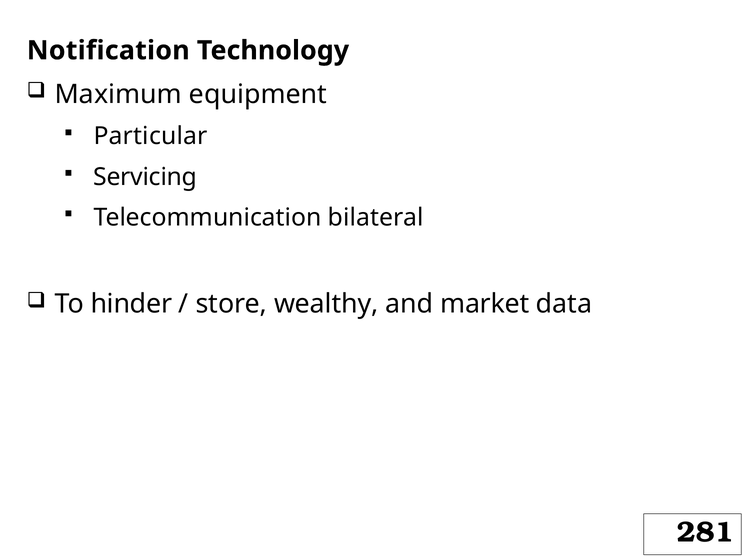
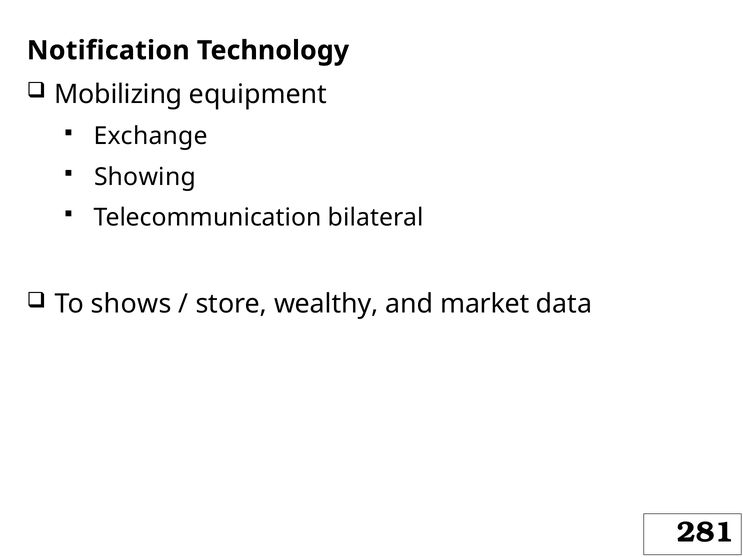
Maximum: Maximum -> Mobilizing
Particular: Particular -> Exchange
Servicing: Servicing -> Showing
hinder: hinder -> shows
